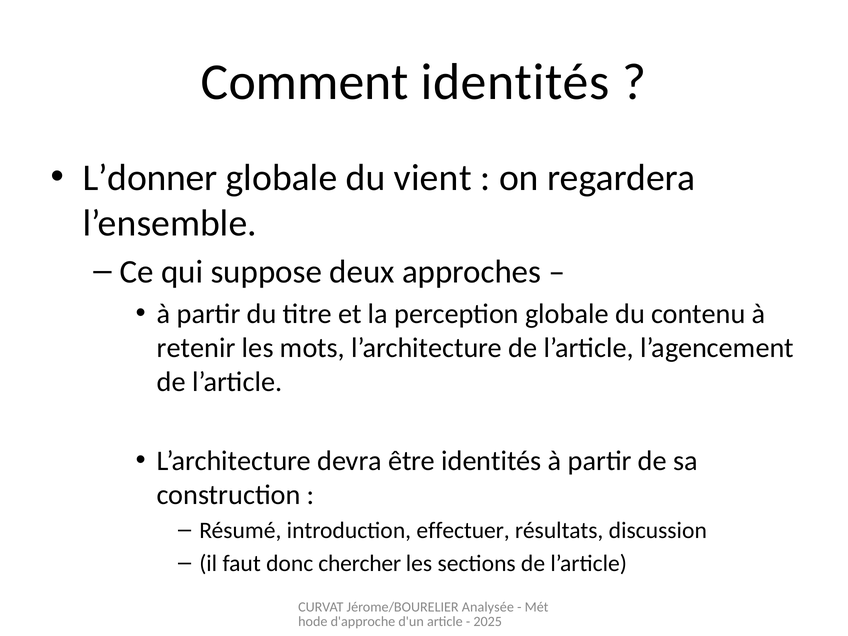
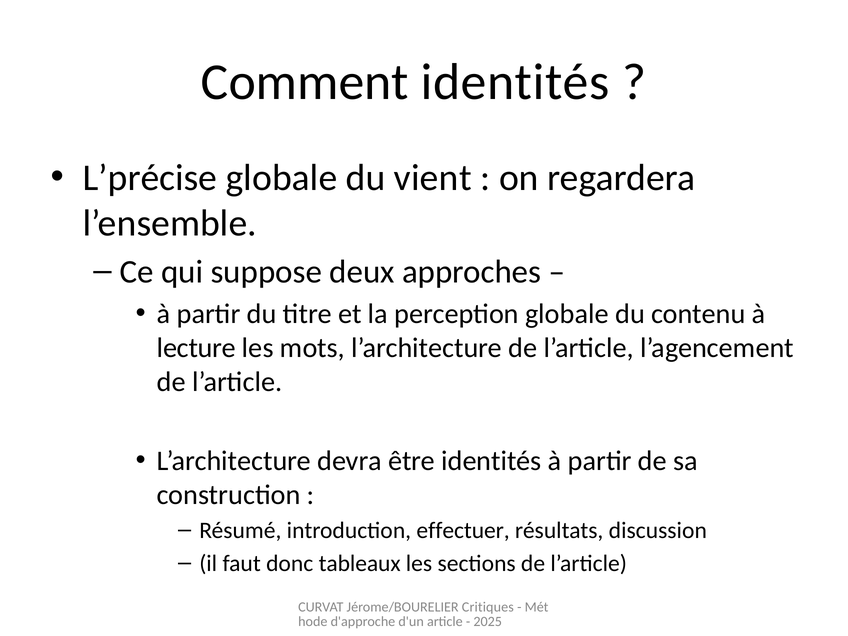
L’donner: L’donner -> L’précise
retenir: retenir -> lecture
chercher: chercher -> tableaux
Analysée: Analysée -> Critiques
